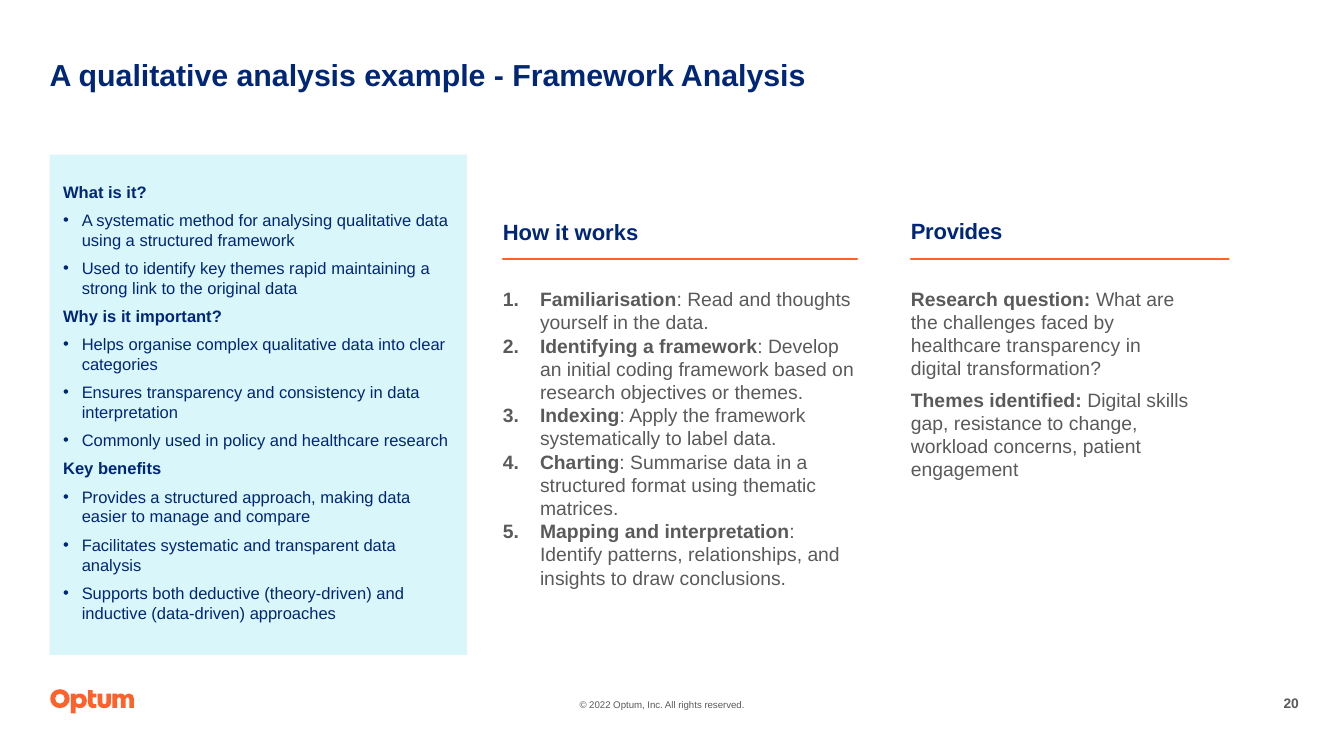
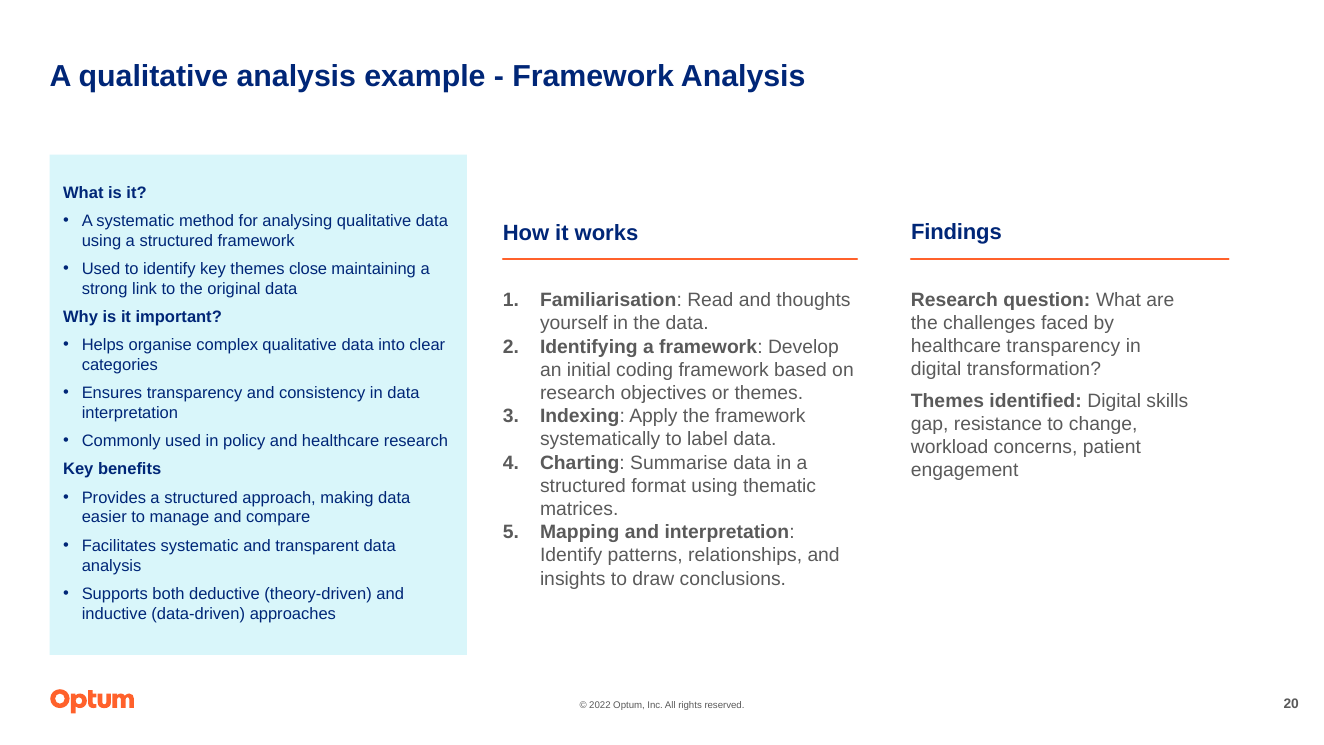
Provides at (957, 232): Provides -> Findings
rapid: rapid -> close
